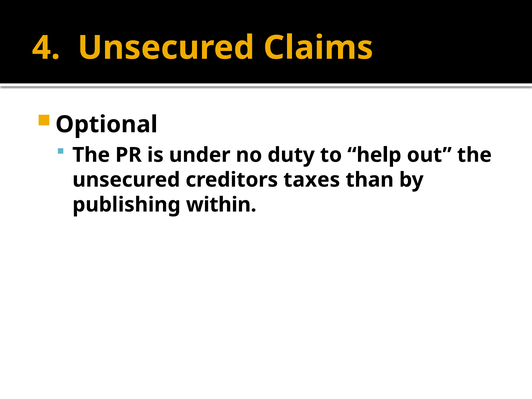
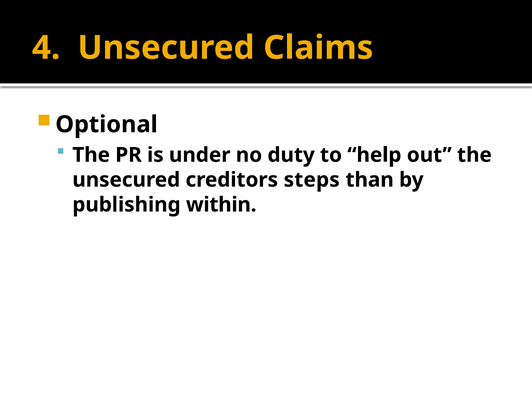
taxes: taxes -> steps
